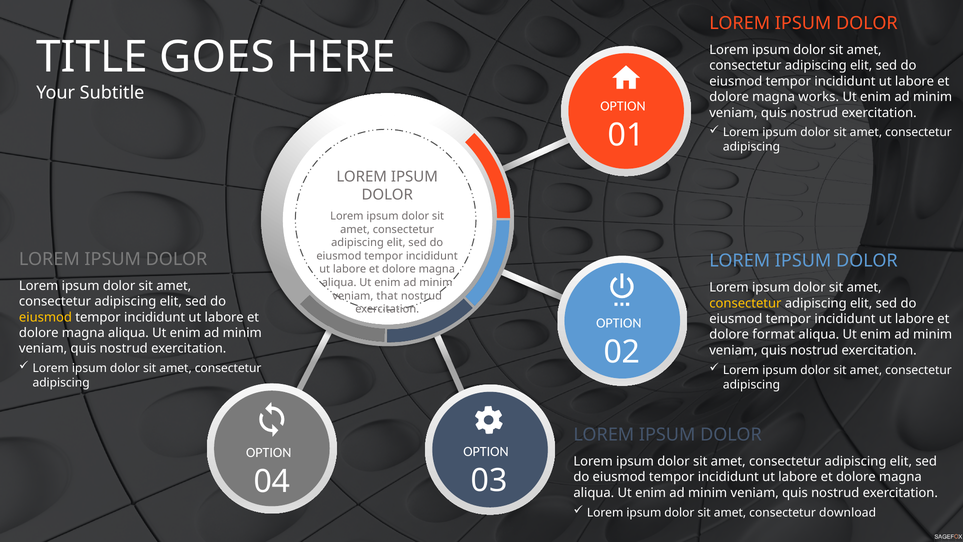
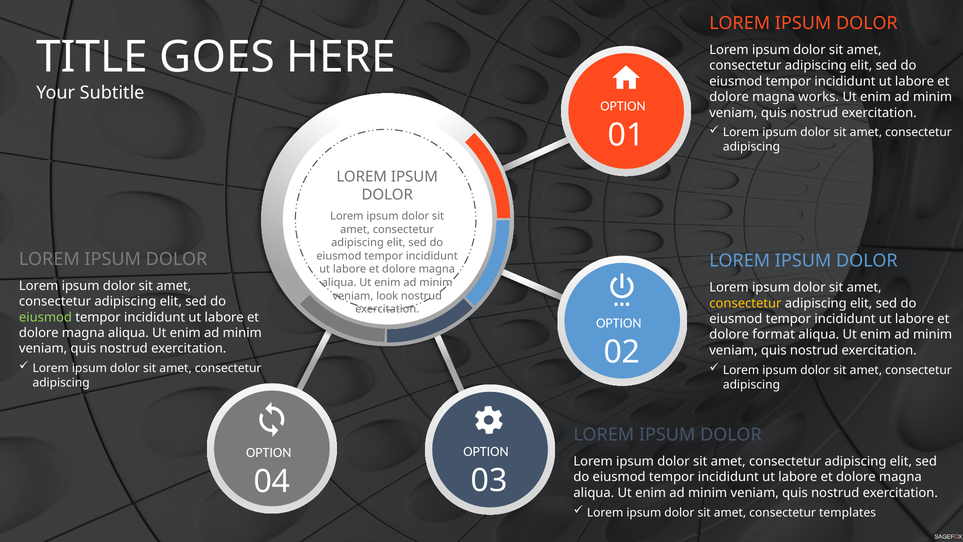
that: that -> look
eiusmod at (45, 317) colour: yellow -> light green
download: download -> templates
